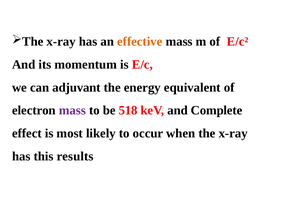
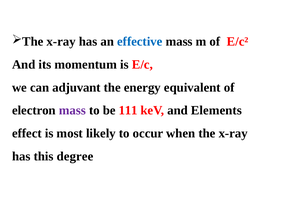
effective colour: orange -> blue
518: 518 -> 111
Complete: Complete -> Elements
results: results -> degree
